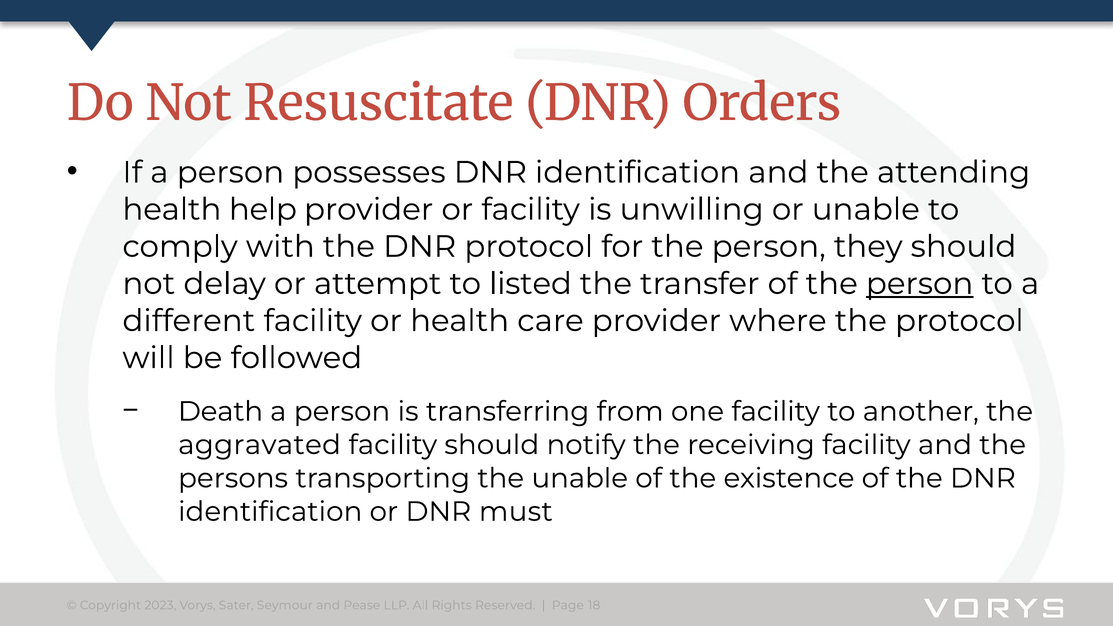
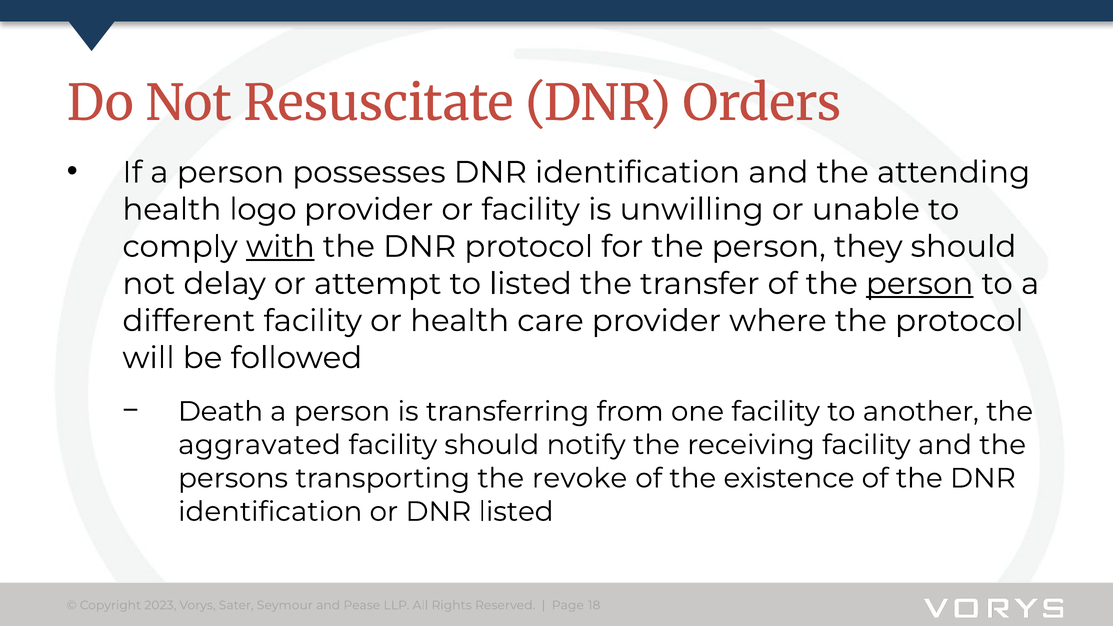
help: help -> logo
with underline: none -> present
the unable: unable -> revoke
DNR must: must -> listed
